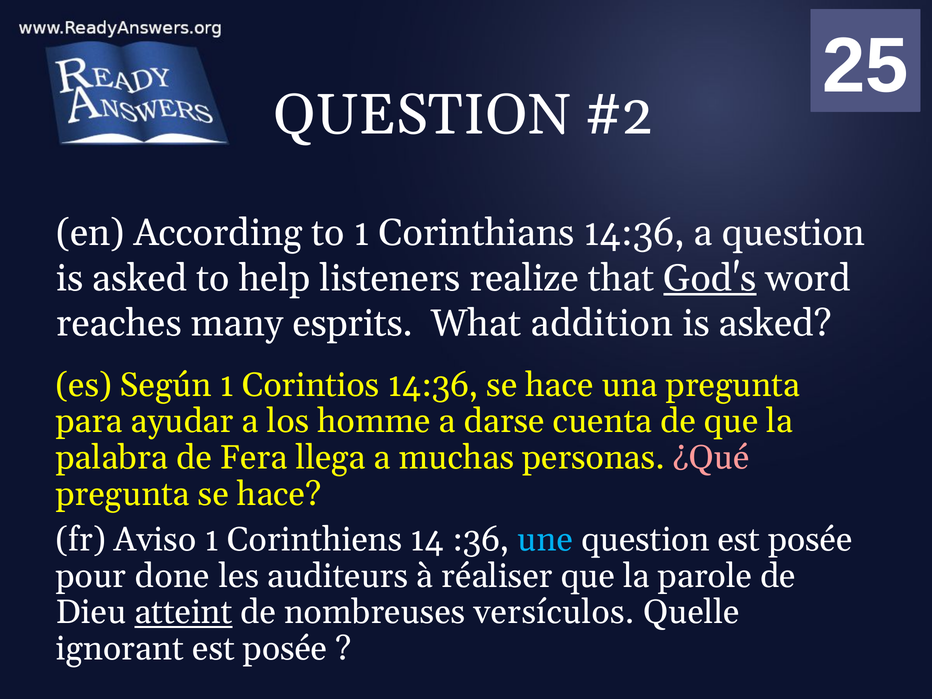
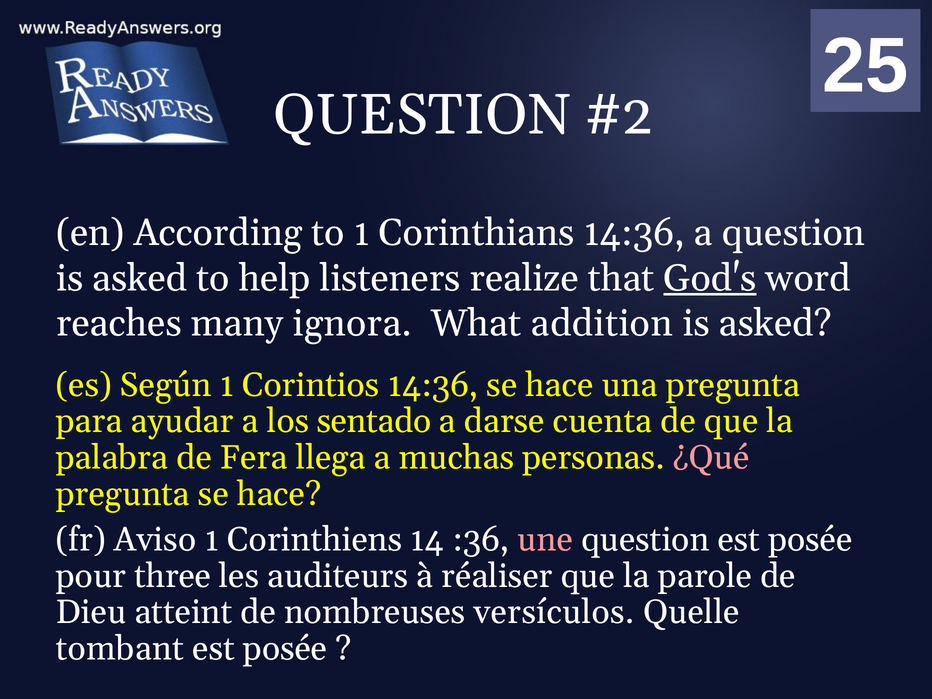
esprits: esprits -> ignora
homme: homme -> sentado
une colour: light blue -> pink
done: done -> three
atteint underline: present -> none
ignorant: ignorant -> tombant
